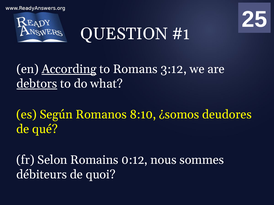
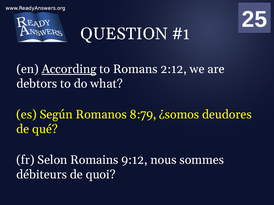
3:12: 3:12 -> 2:12
debtors underline: present -> none
8:10: 8:10 -> 8:79
0:12: 0:12 -> 9:12
